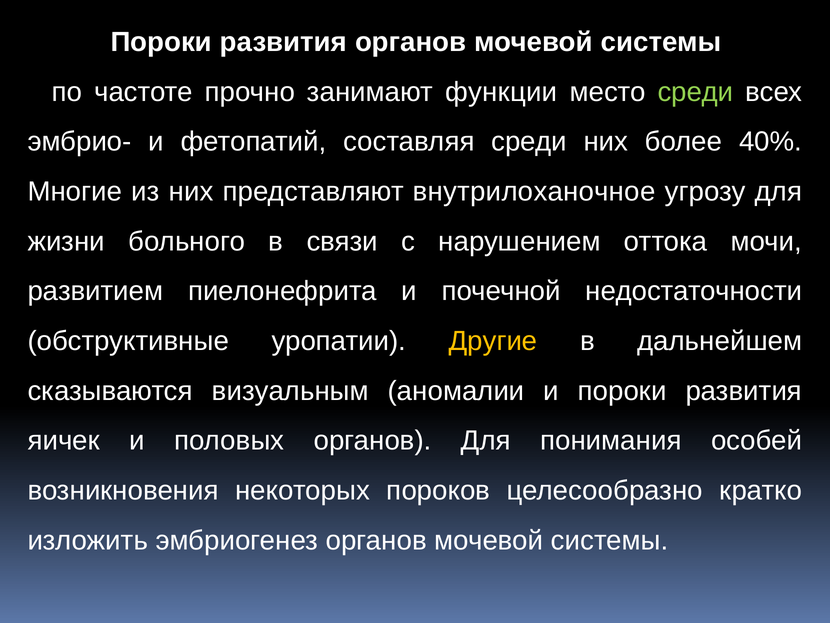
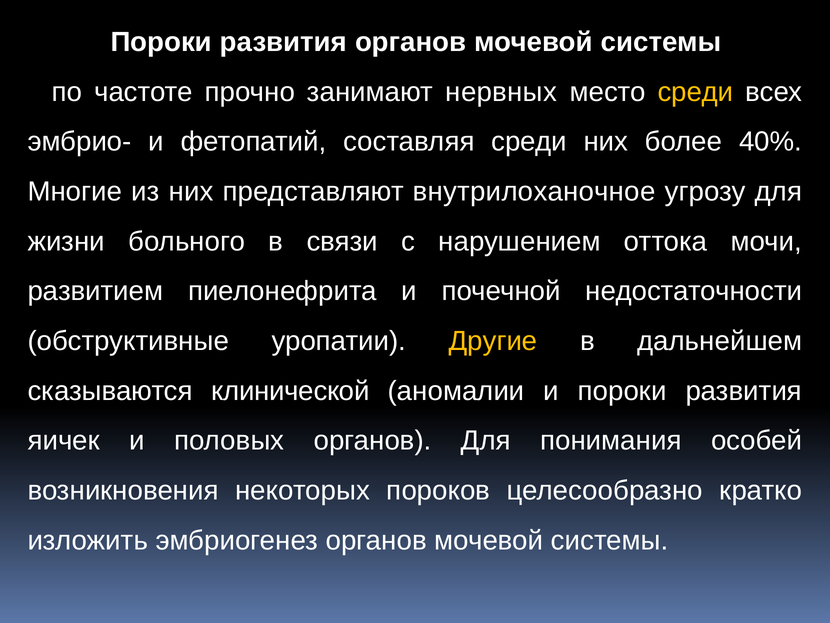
функции: функции -> нервных
среди at (696, 92) colour: light green -> yellow
визуальным: визуальным -> клинической
